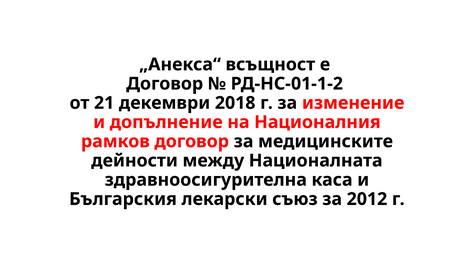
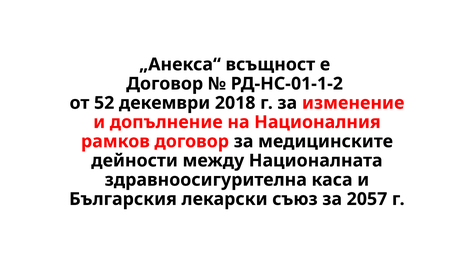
21: 21 -> 52
2012: 2012 -> 2057
